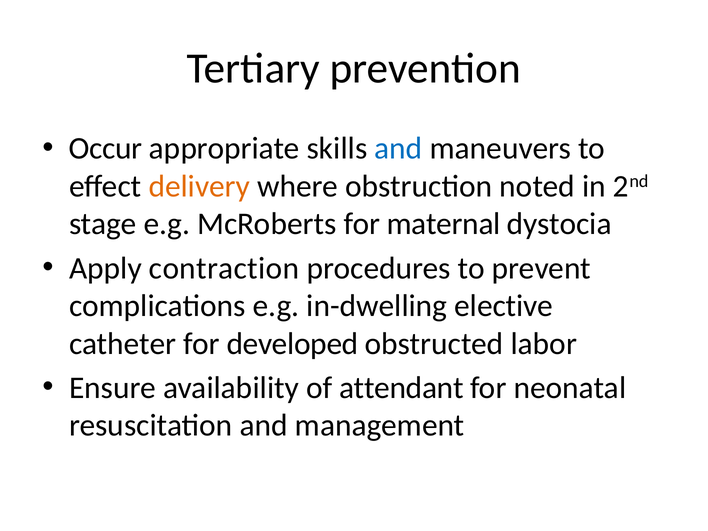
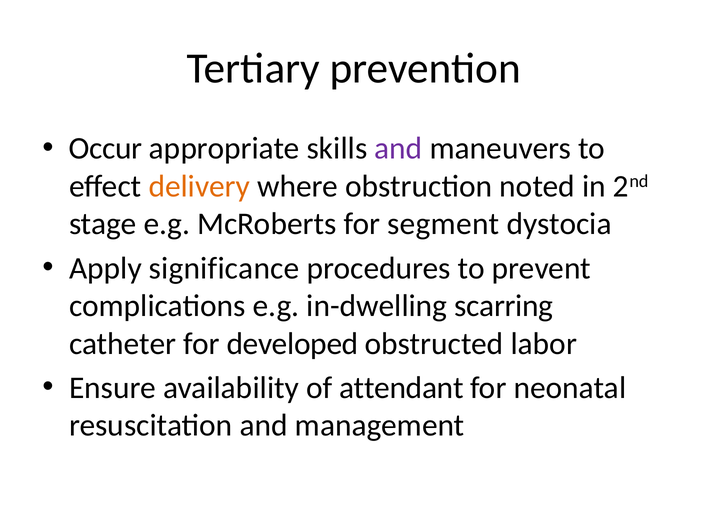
and at (398, 149) colour: blue -> purple
maternal: maternal -> segment
contraction: contraction -> significance
elective: elective -> scarring
